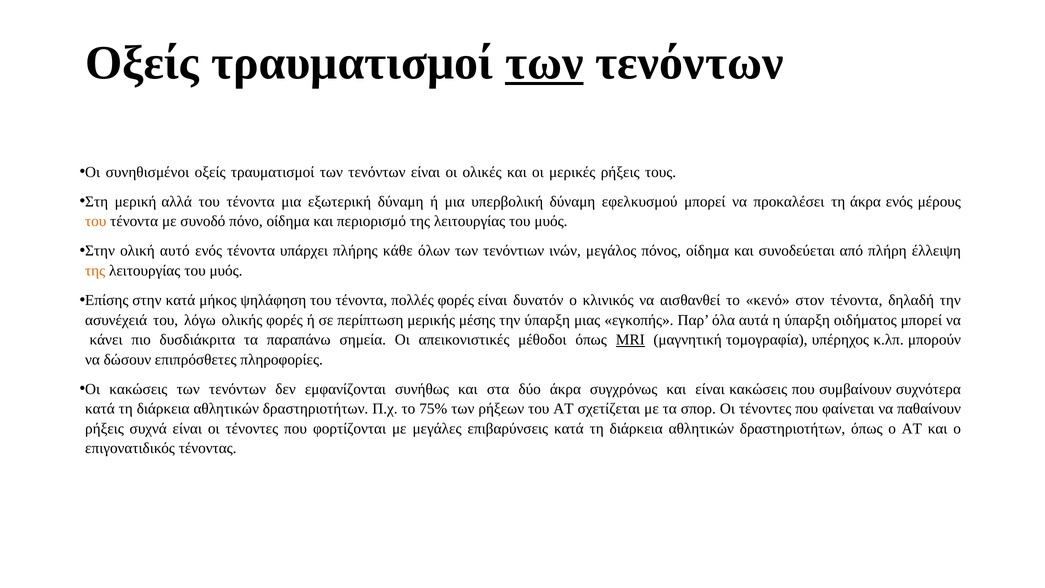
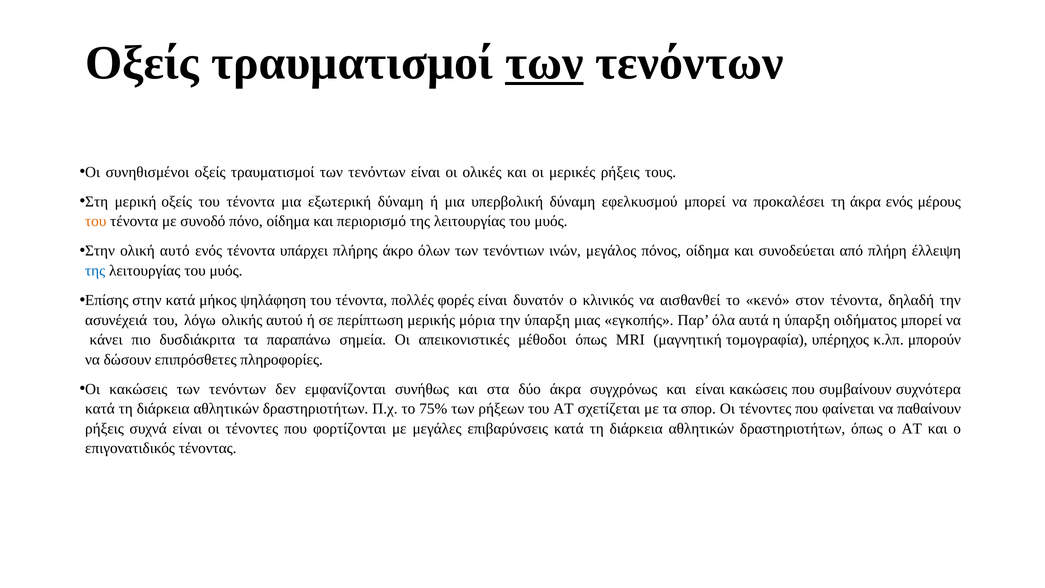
μερική αλλά: αλλά -> οξείς
κάθε: κάθε -> άκρο
της at (95, 271) colour: orange -> blue
ολικής φορές: φορές -> αυτού
μέσης: μέσης -> μόρια
MRI underline: present -> none
